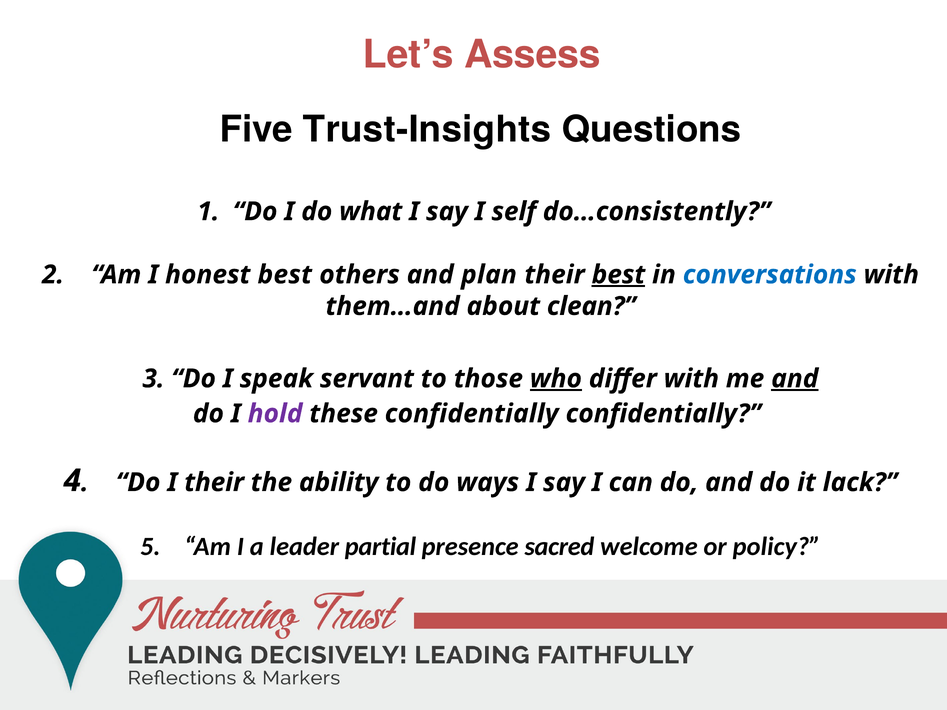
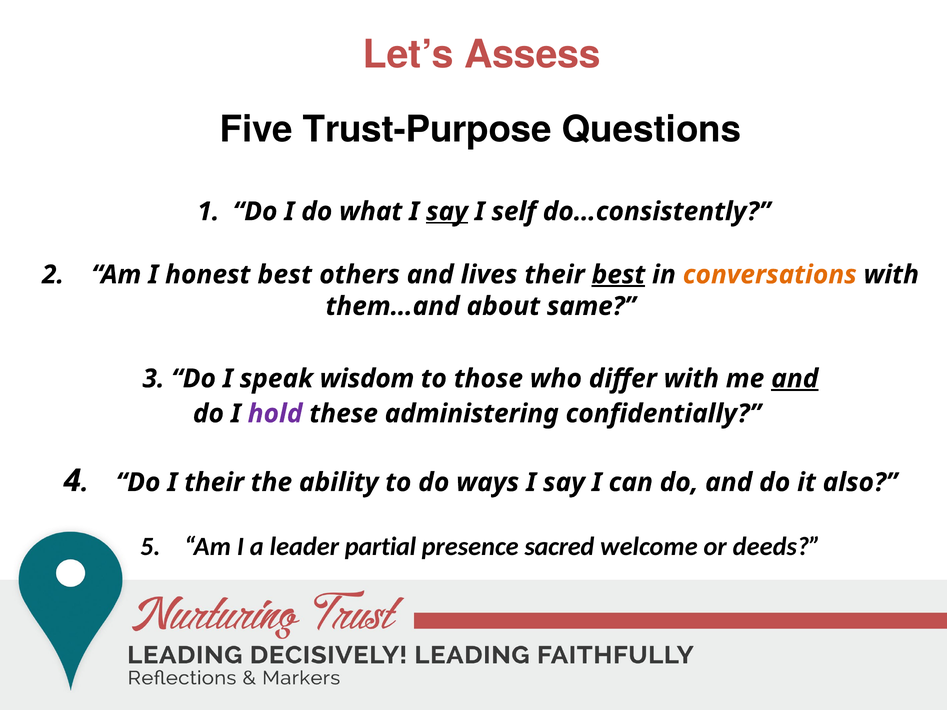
Trust-Insights: Trust-Insights -> Trust-Purpose
say at (447, 212) underline: none -> present
plan: plan -> lives
conversations colour: blue -> orange
clean: clean -> same
servant: servant -> wisdom
who underline: present -> none
these confidentially: confidentially -> administering
lack: lack -> also
policy: policy -> deeds
